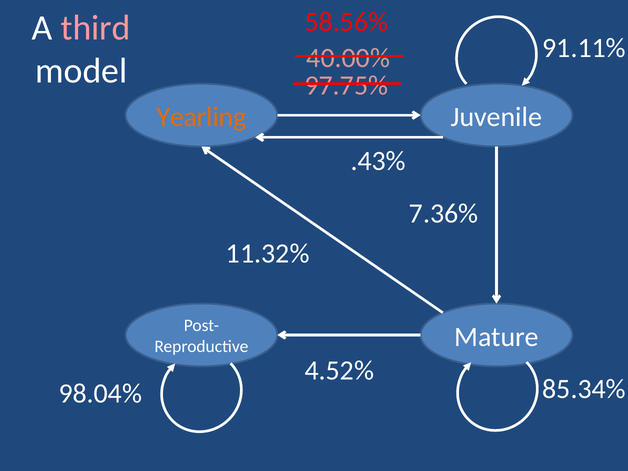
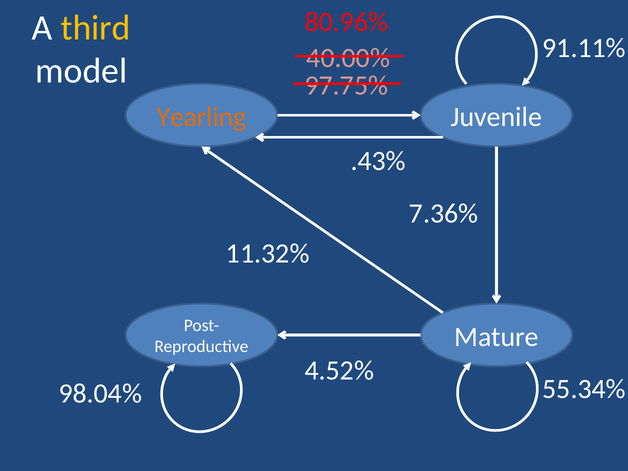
58.56%: 58.56% -> 80.96%
third colour: pink -> yellow
85.34%: 85.34% -> 55.34%
